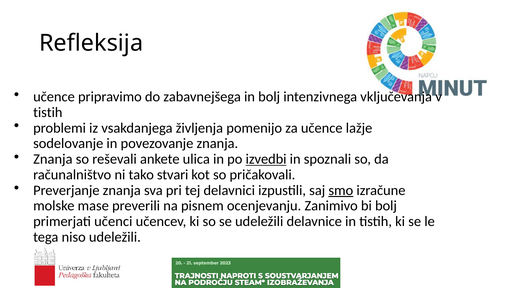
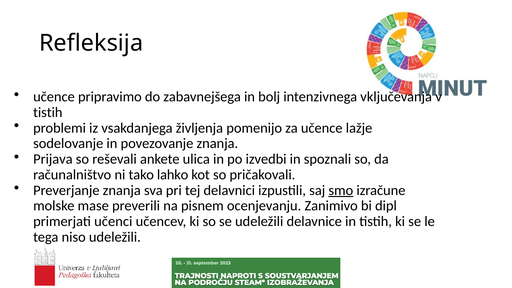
Znanja at (53, 159): Znanja -> Prijava
izvedbi underline: present -> none
stvari: stvari -> lahko
bi bolj: bolj -> dipl
